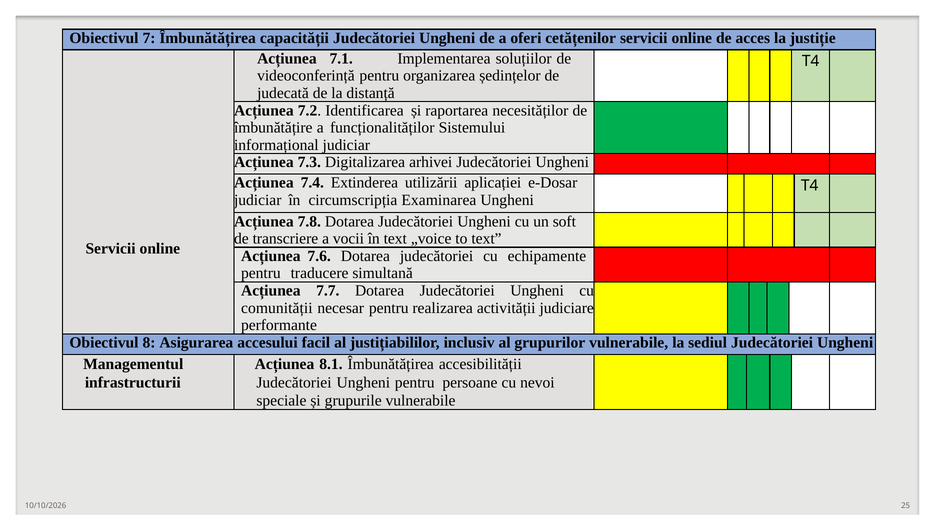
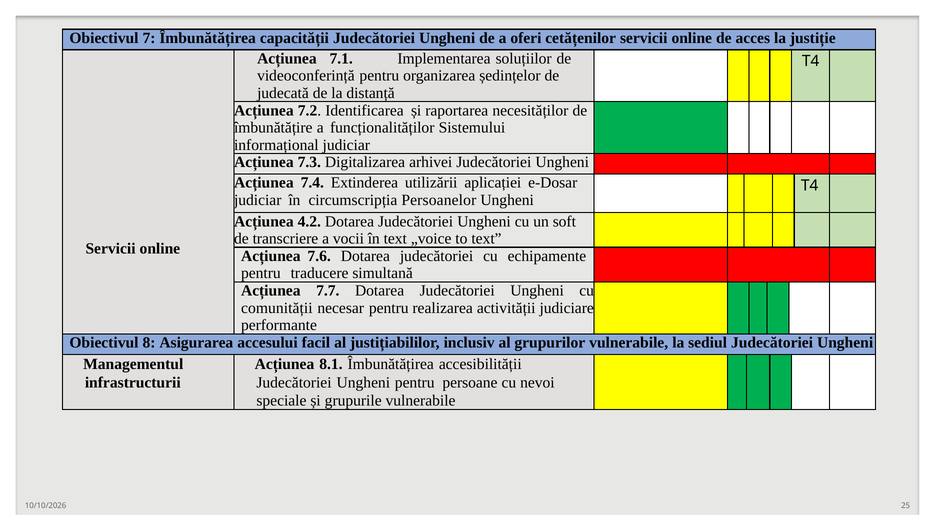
Examinarea: Examinarea -> Persoanelor
7.8: 7.8 -> 4.2
